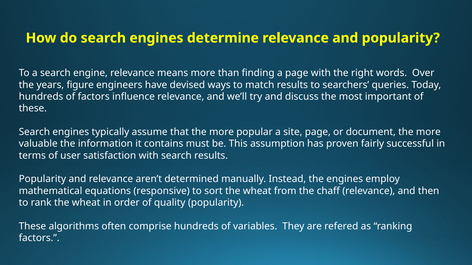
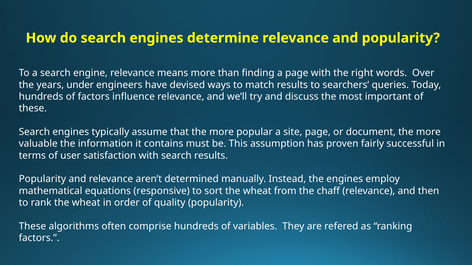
figure: figure -> under
